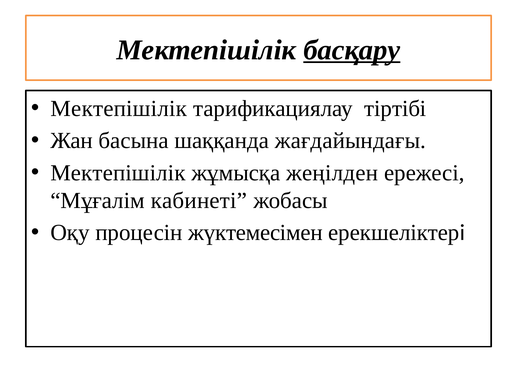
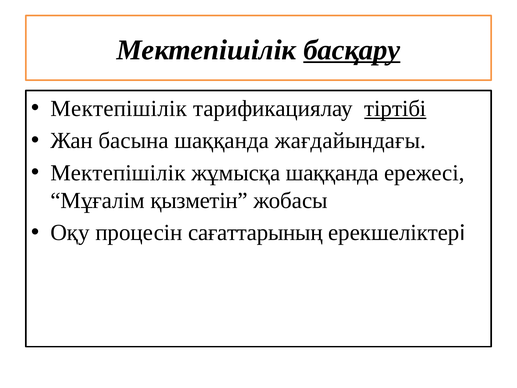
тіртібі underline: none -> present
жұмысқа жеңілден: жеңілден -> шаққанда
кабинеті: кабинеті -> қызметін
жүктемесімен: жүктемесімен -> сағаттарының
